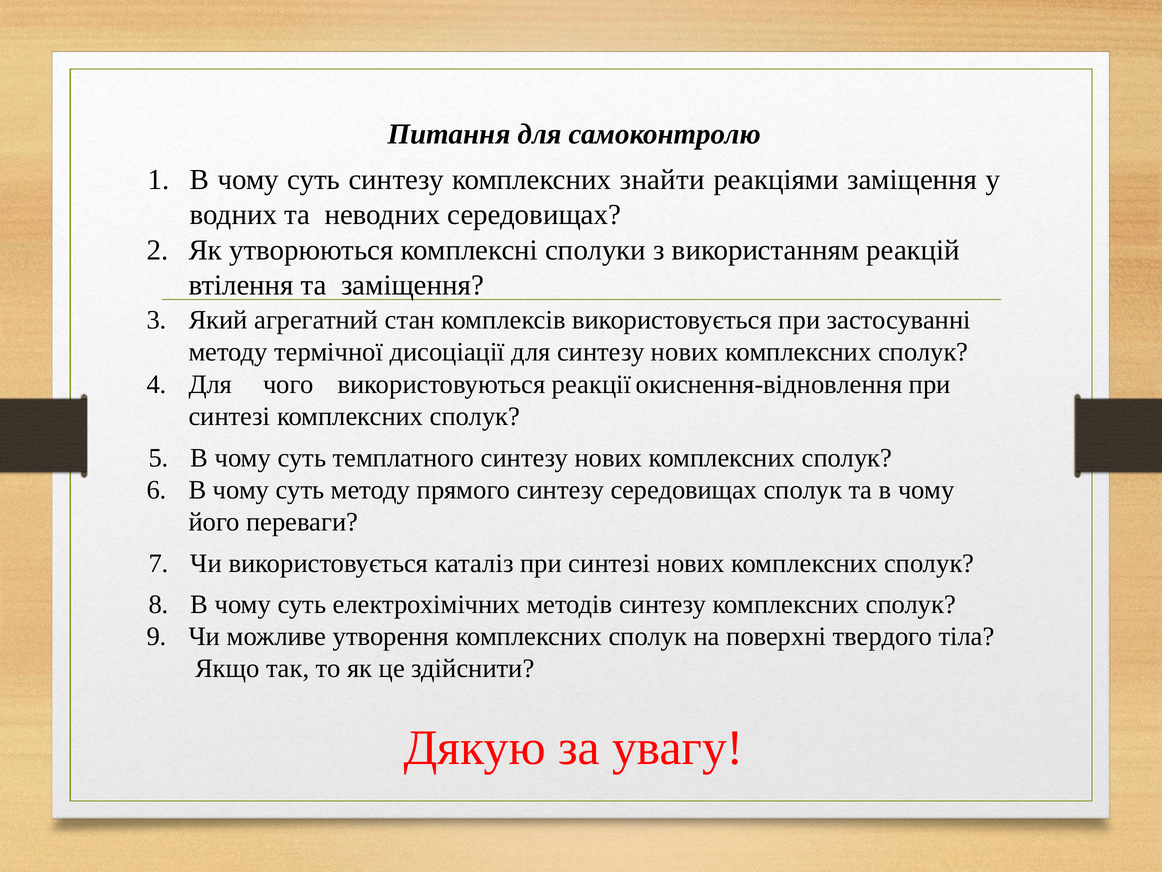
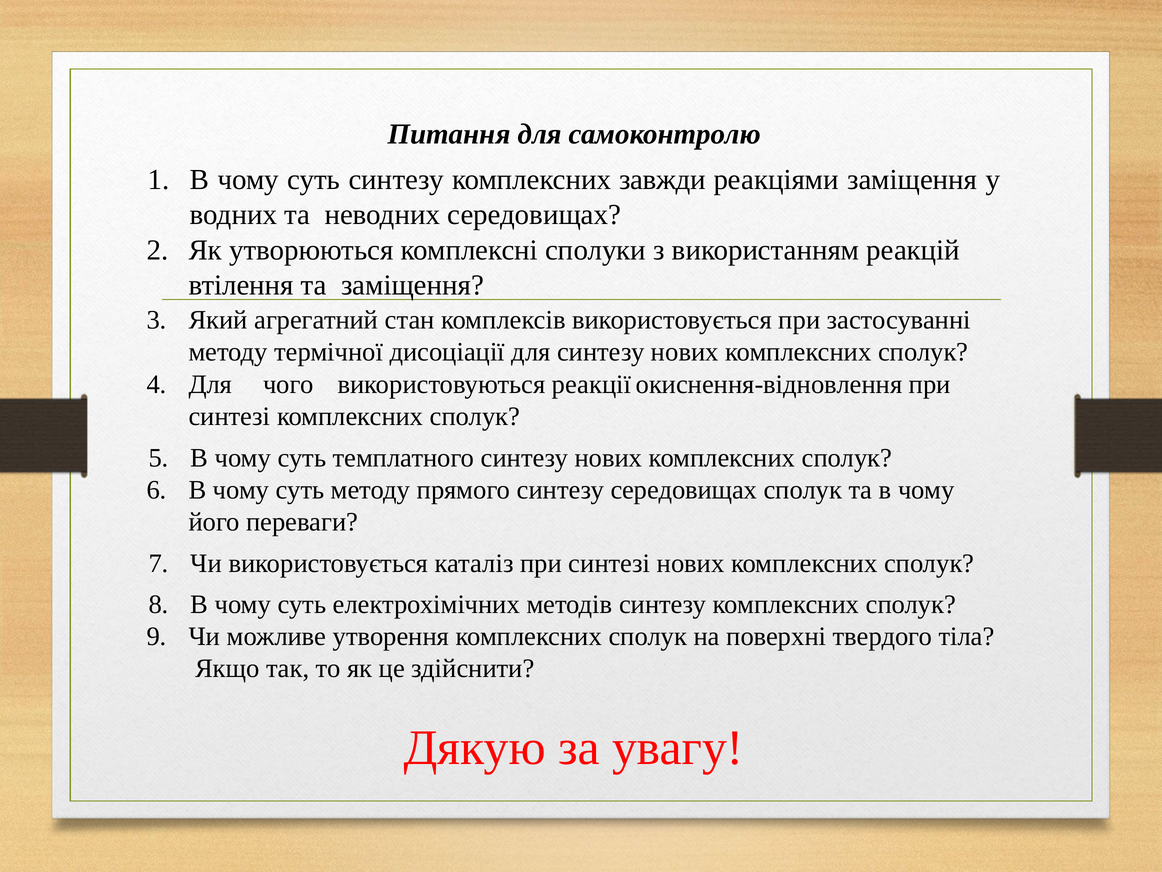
знайти: знайти -> завжди
